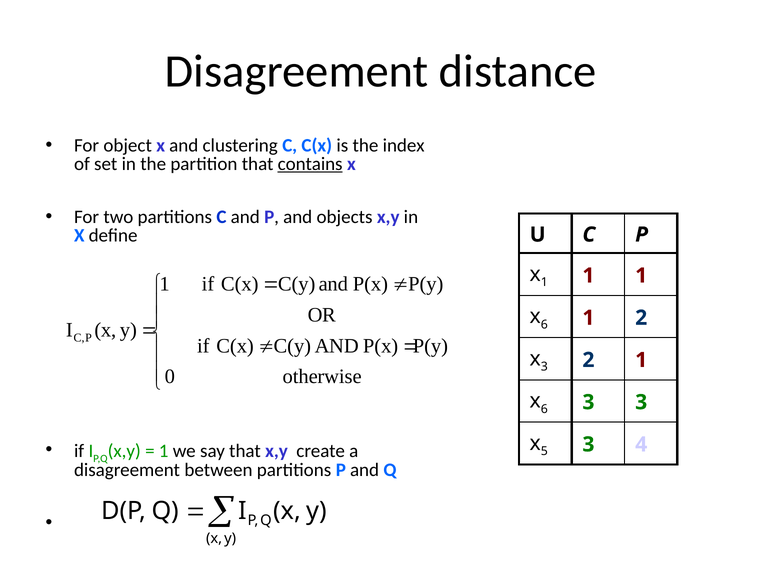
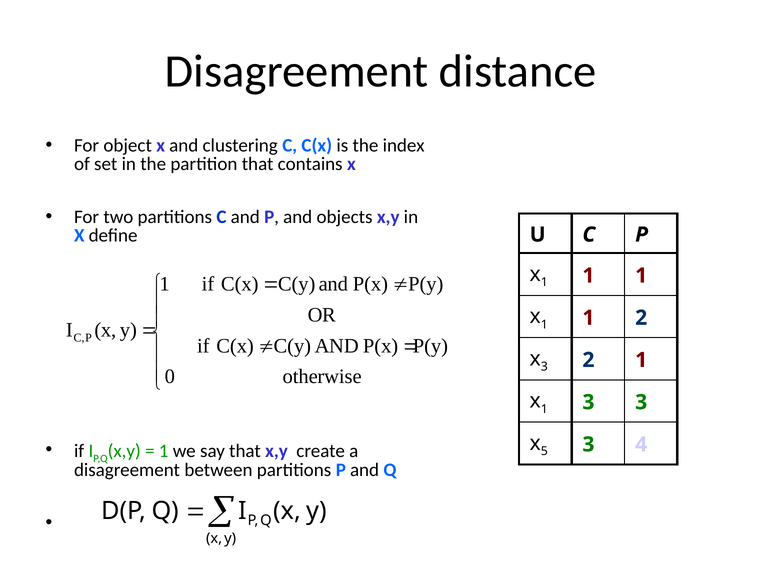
contains underline: present -> none
6 at (544, 325): 6 -> 1
6 at (544, 410): 6 -> 1
